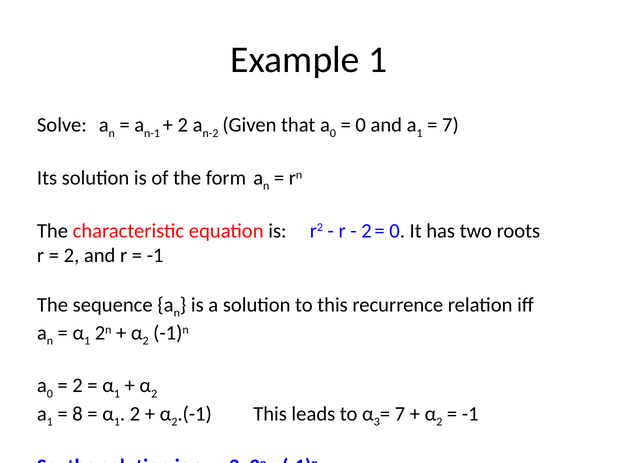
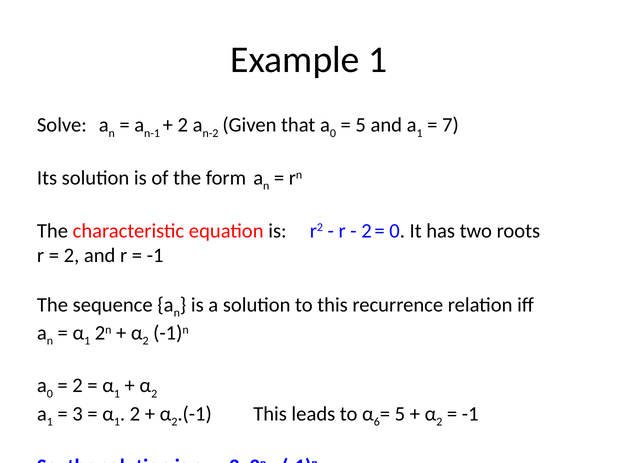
0 at (361, 125): 0 -> 5
8 at (78, 414): 8 -> 3
3 at (377, 422): 3 -> 6
7 at (400, 414): 7 -> 5
